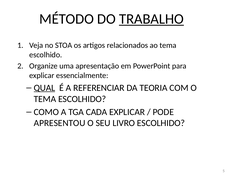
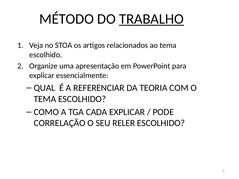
QUAL underline: present -> none
APRESENTOU: APRESENTOU -> CORRELAÇÃO
LIVRO: LIVRO -> RELER
